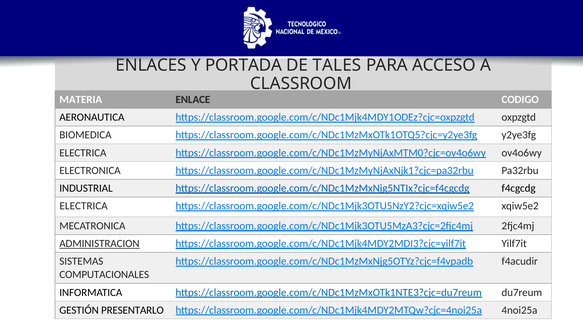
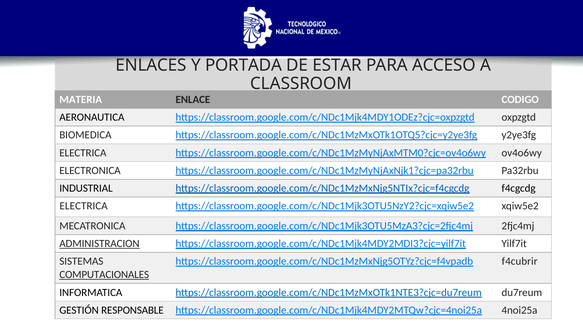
TALES: TALES -> ESTAR
f4acudir: f4acudir -> f4cubrir
COMPUTACIONALES underline: none -> present
PRESENTARLO: PRESENTARLO -> RESPONSABLE
